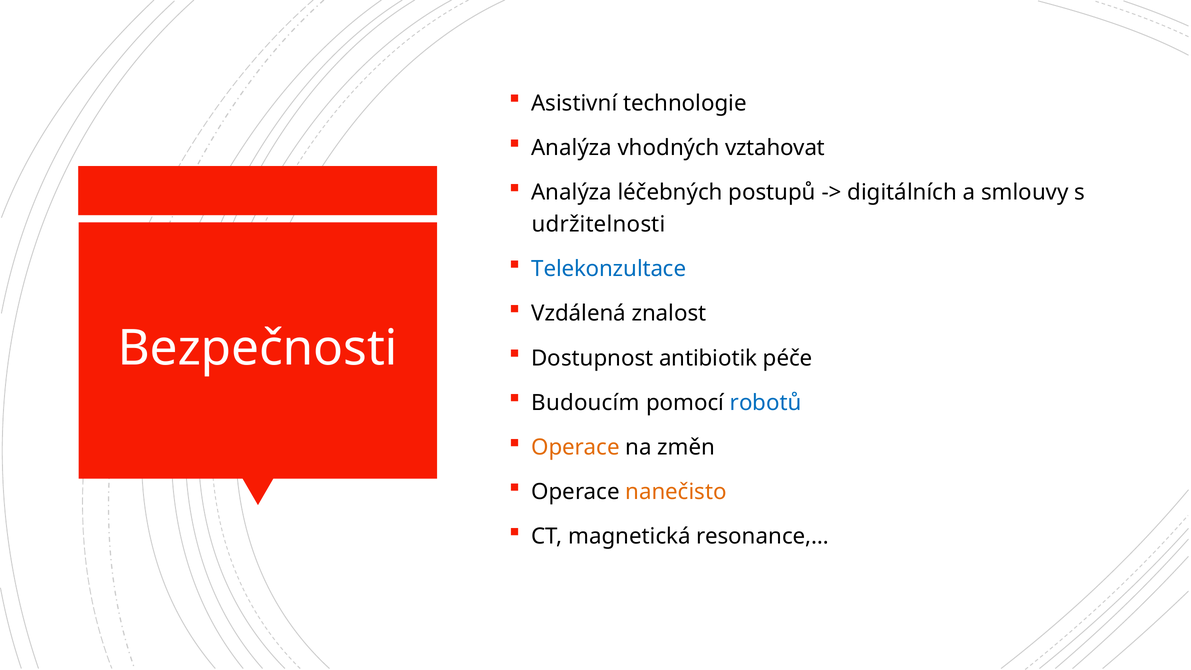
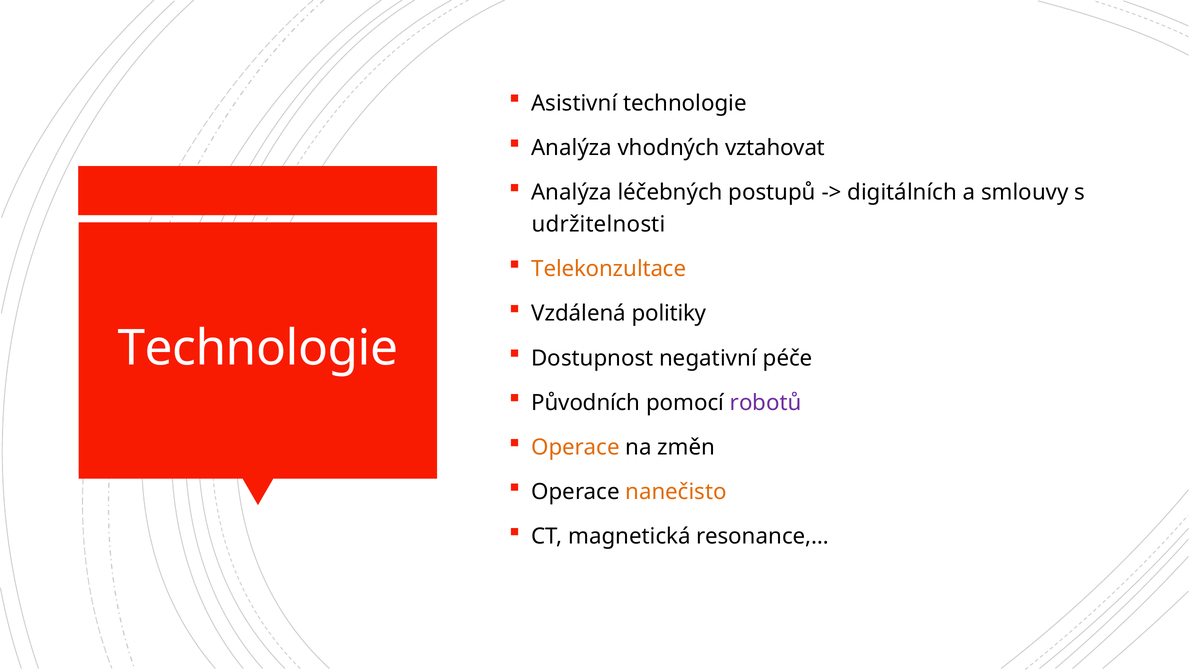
Telekonzultace colour: blue -> orange
znalost: znalost -> politiky
Bezpečnosti at (258, 348): Bezpečnosti -> Technologie
antibiotik: antibiotik -> negativní
Budoucím: Budoucím -> Původních
robotů colour: blue -> purple
